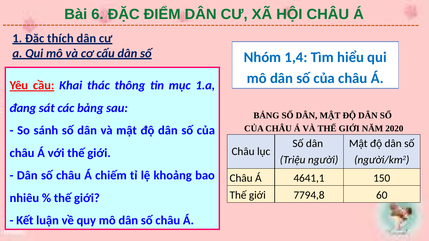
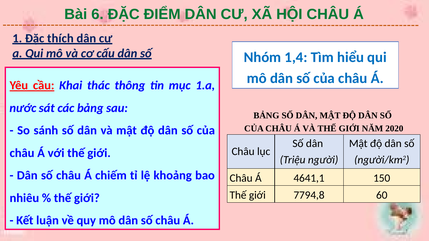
đang: đang -> nước
